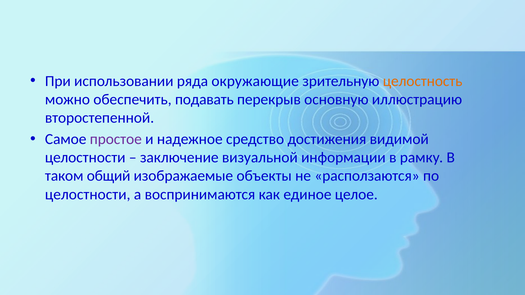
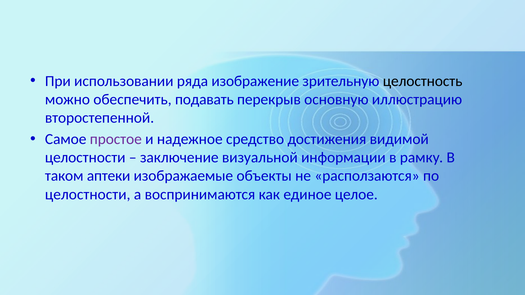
окружающие: окружающие -> изображение
целостность colour: orange -> black
общий: общий -> аптеки
